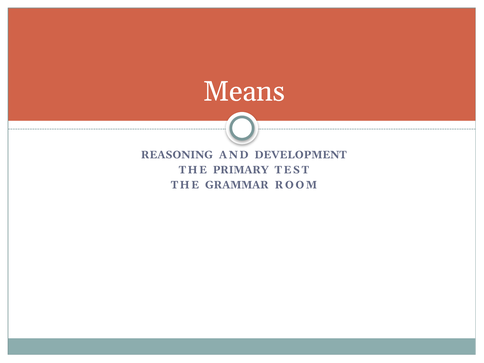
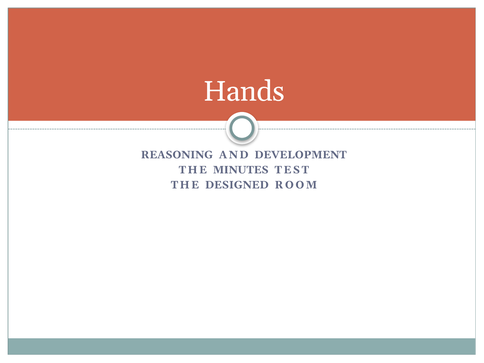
Means: Means -> Hands
PRIMARY: PRIMARY -> MINUTES
GRAMMAR: GRAMMAR -> DESIGNED
